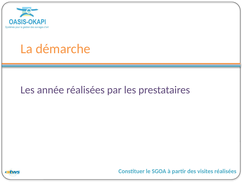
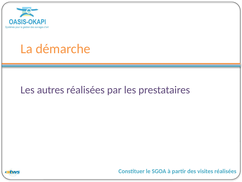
année: année -> autres
